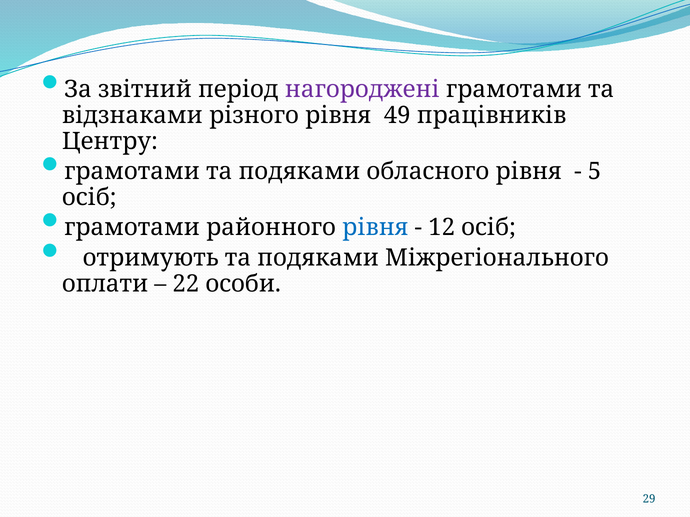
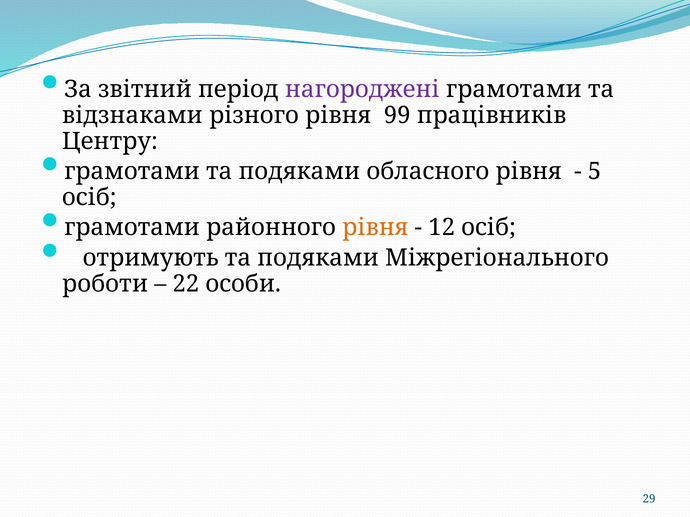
49: 49 -> 99
рівня at (375, 228) colour: blue -> orange
оплати: оплати -> роботи
